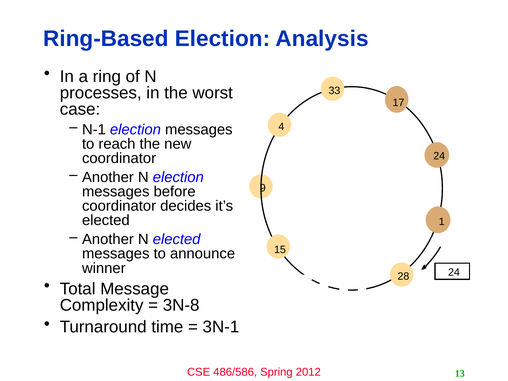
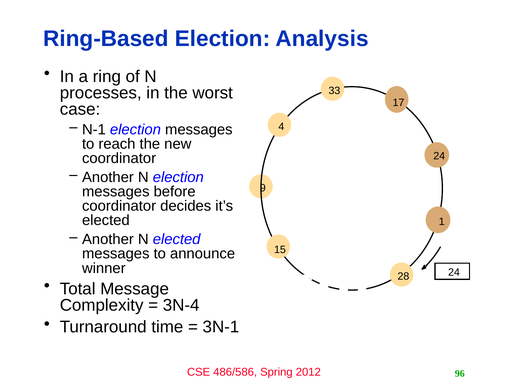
3N-8: 3N-8 -> 3N-4
13: 13 -> 96
